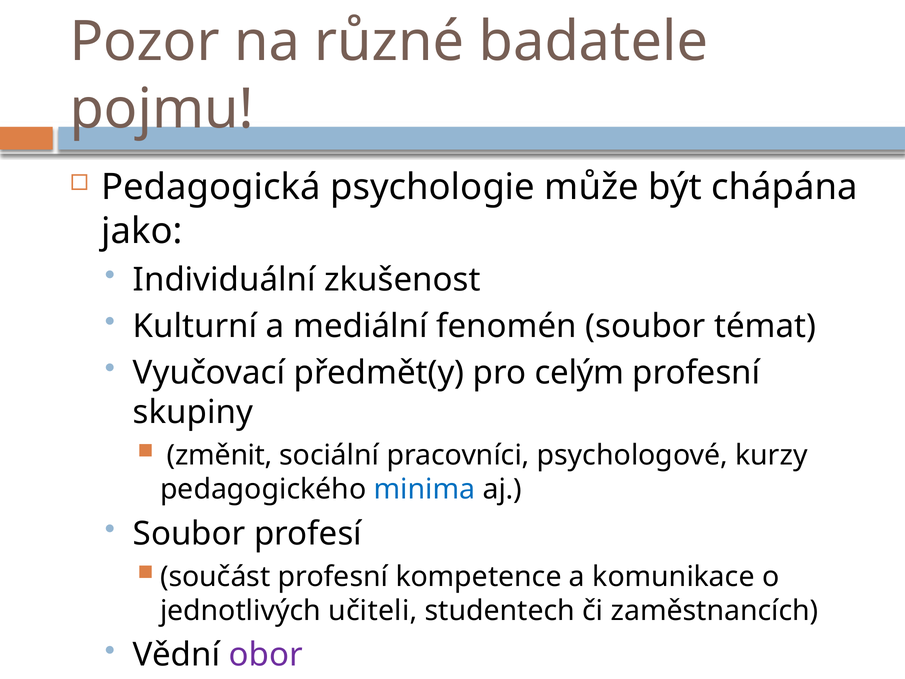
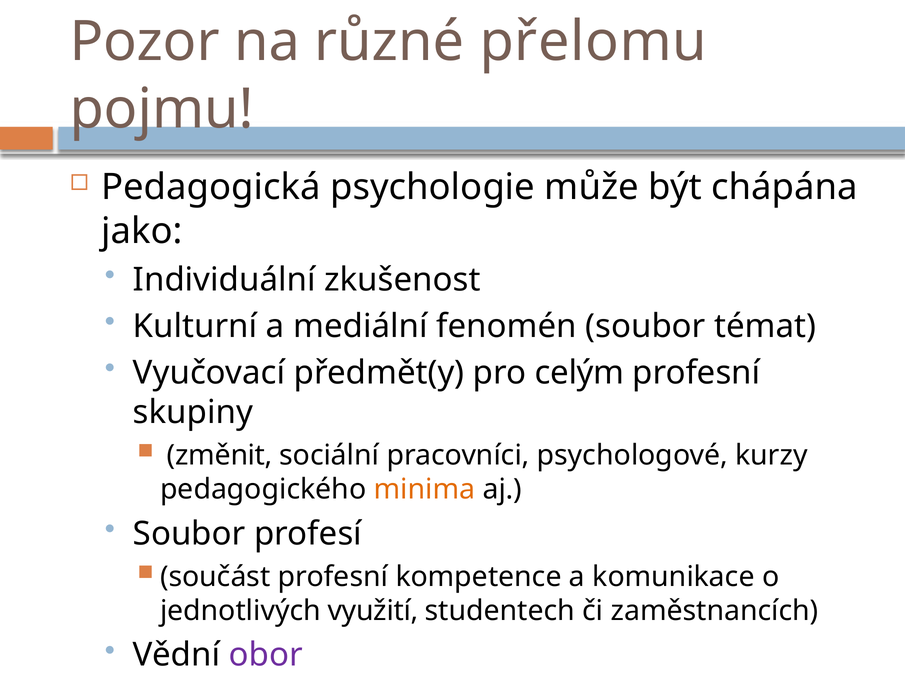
badatele: badatele -> přelomu
minima colour: blue -> orange
učiteli: učiteli -> využití
